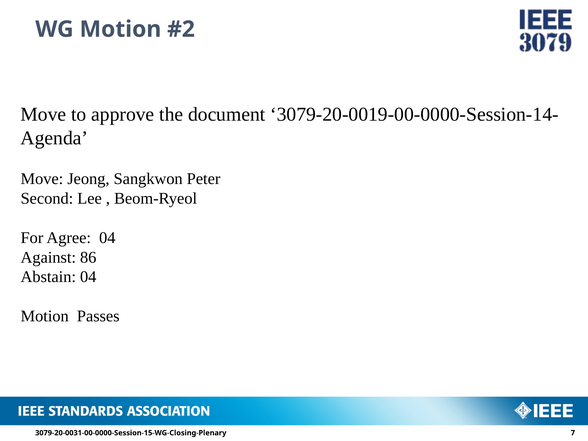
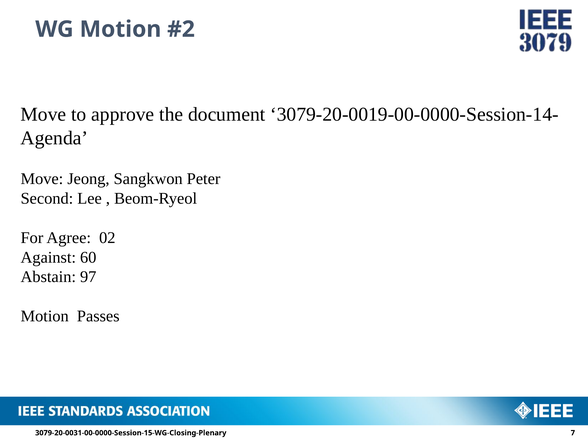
Agree 04: 04 -> 02
86: 86 -> 60
Abstain 04: 04 -> 97
